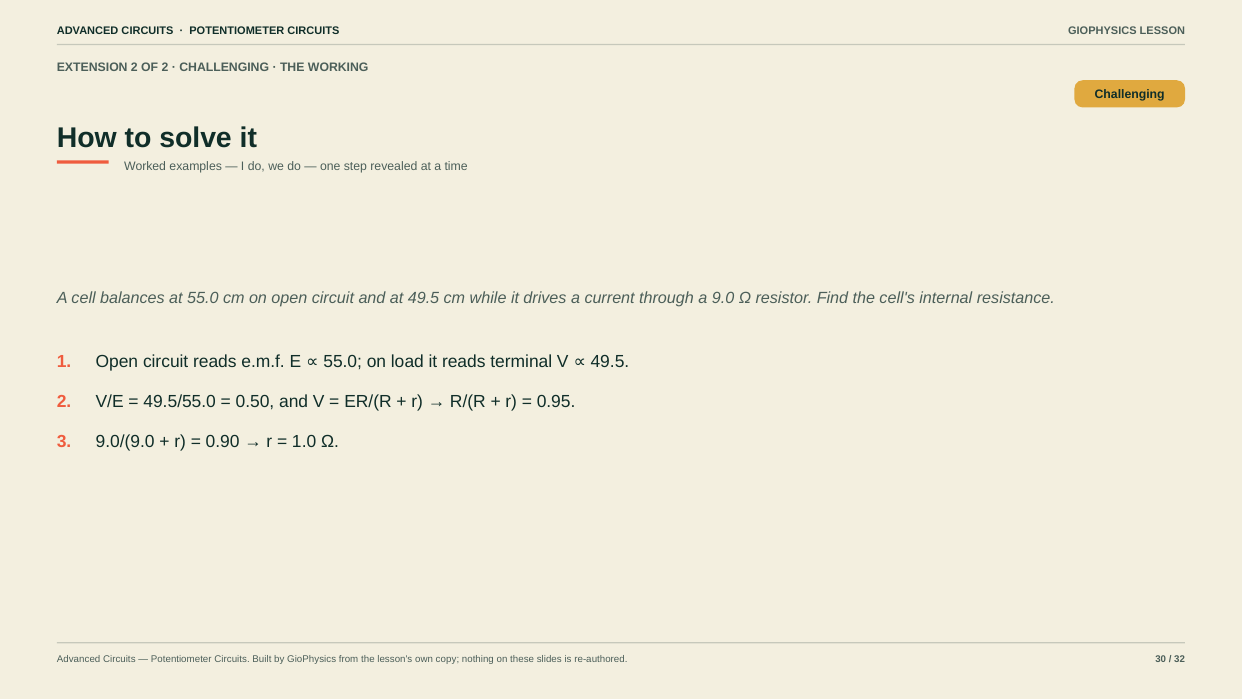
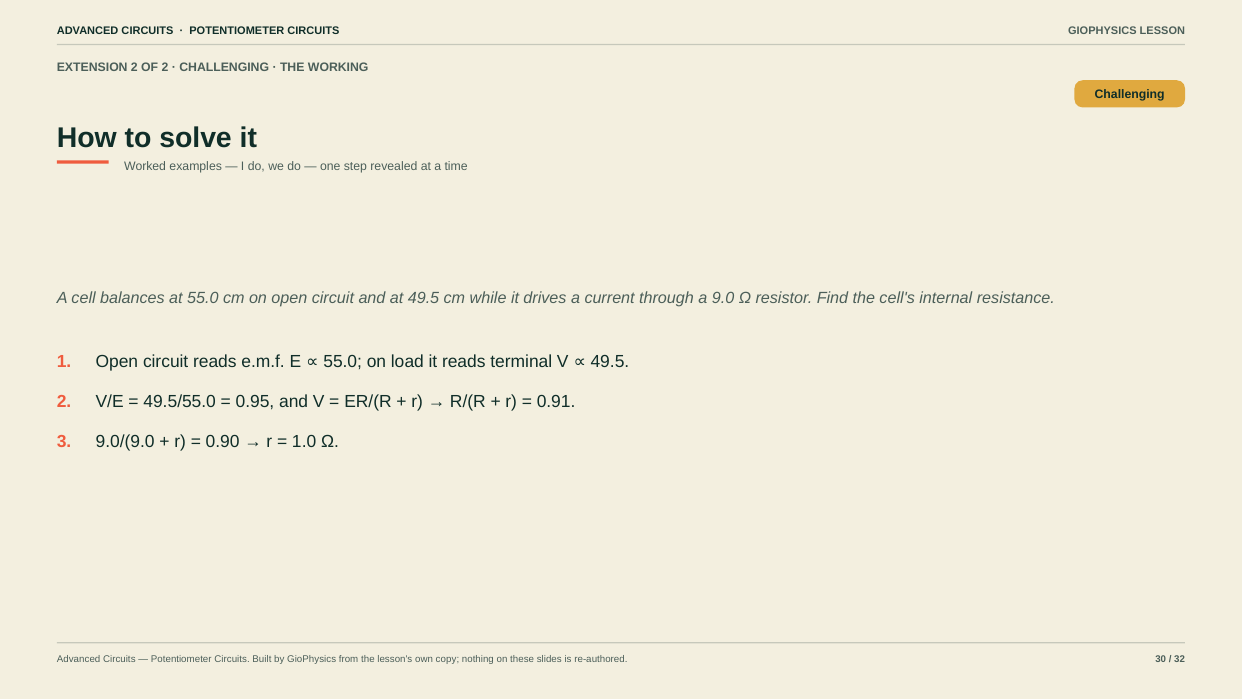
0.50: 0.50 -> 0.95
0.95: 0.95 -> 0.91
